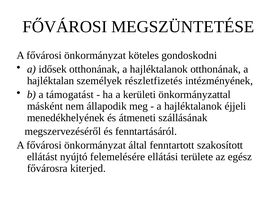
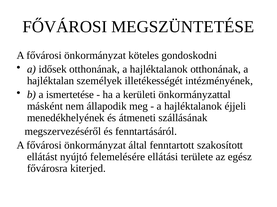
részletfizetés: részletfizetés -> illetékességét
támogatást: támogatást -> ismertetése
